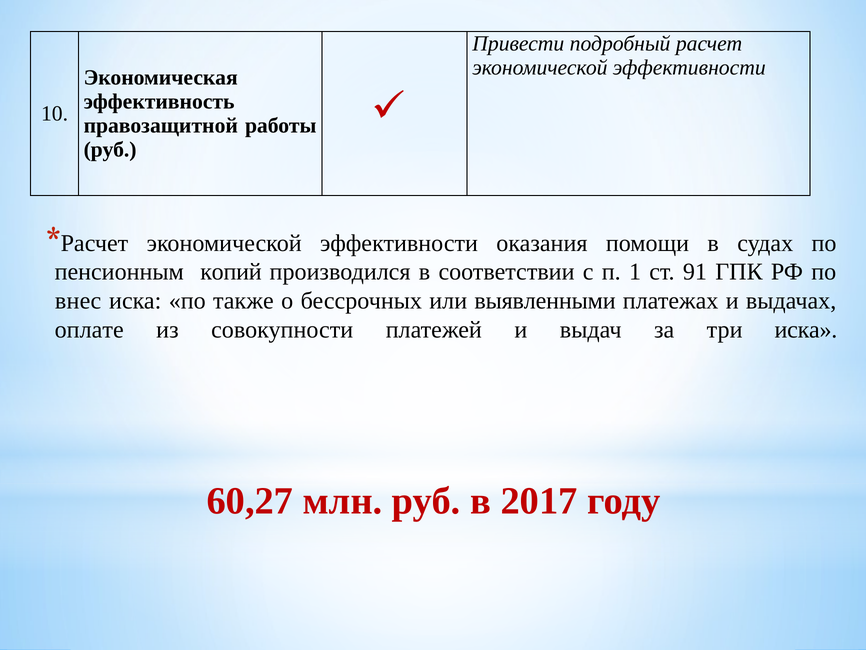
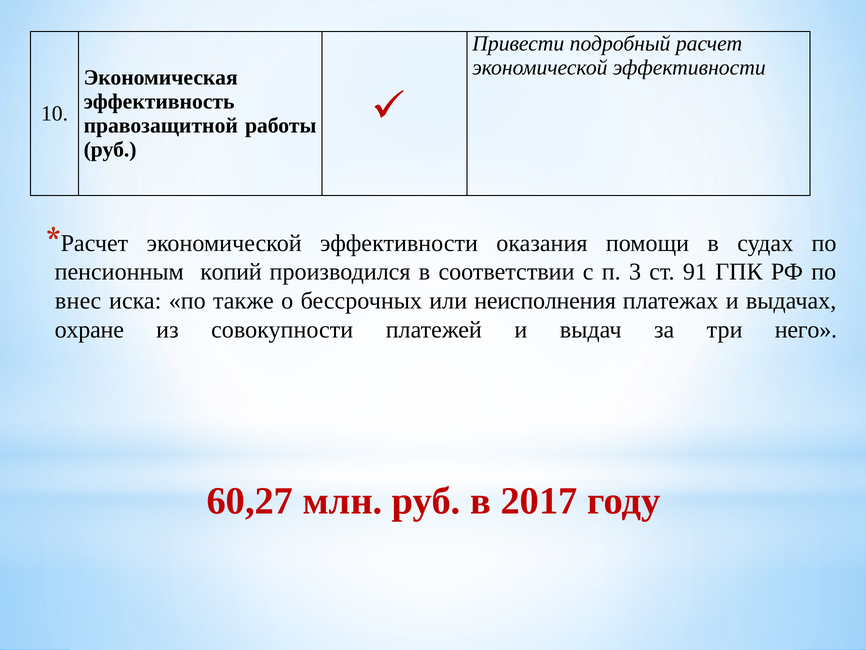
1: 1 -> 3
выявленными: выявленными -> неисполнения
оплате: оплате -> охране
три иска: иска -> него
